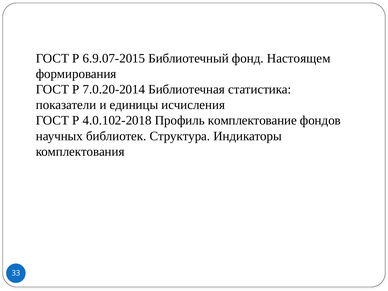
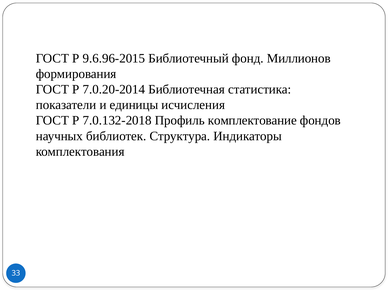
6.9.07-2015: 6.9.07-2015 -> 9.6.96-2015
Настоящем: Настоящем -> Миллионов
4.0.102-2018: 4.0.102-2018 -> 7.0.132-2018
